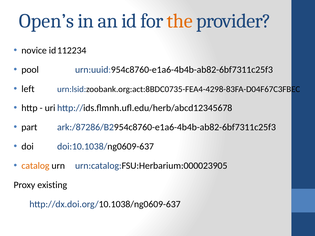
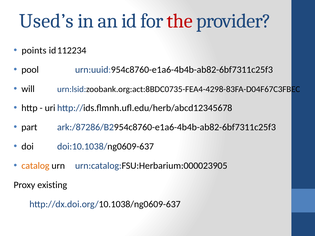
Open’s: Open’s -> Used’s
the colour: orange -> red
novice: novice -> points
left: left -> will
